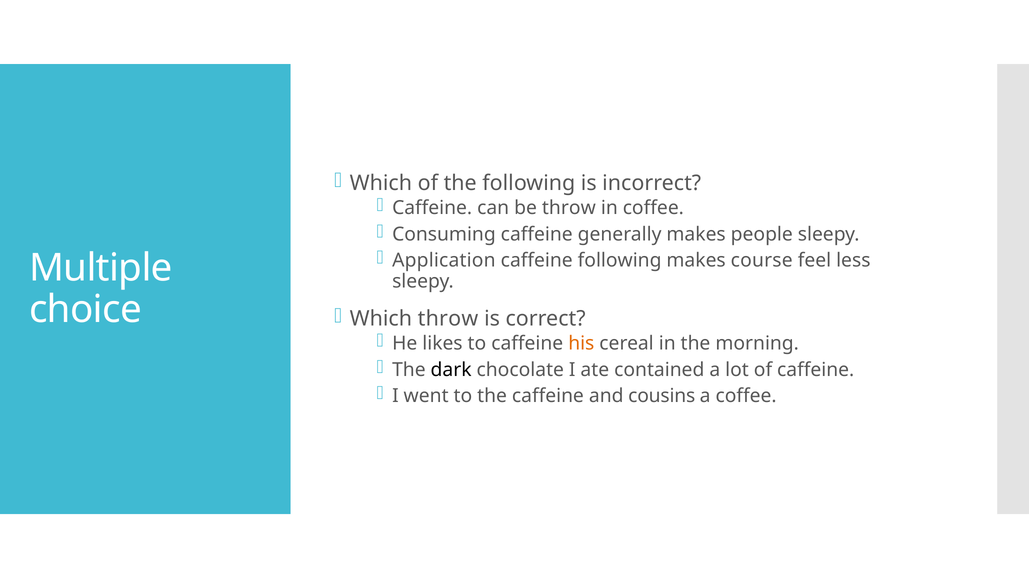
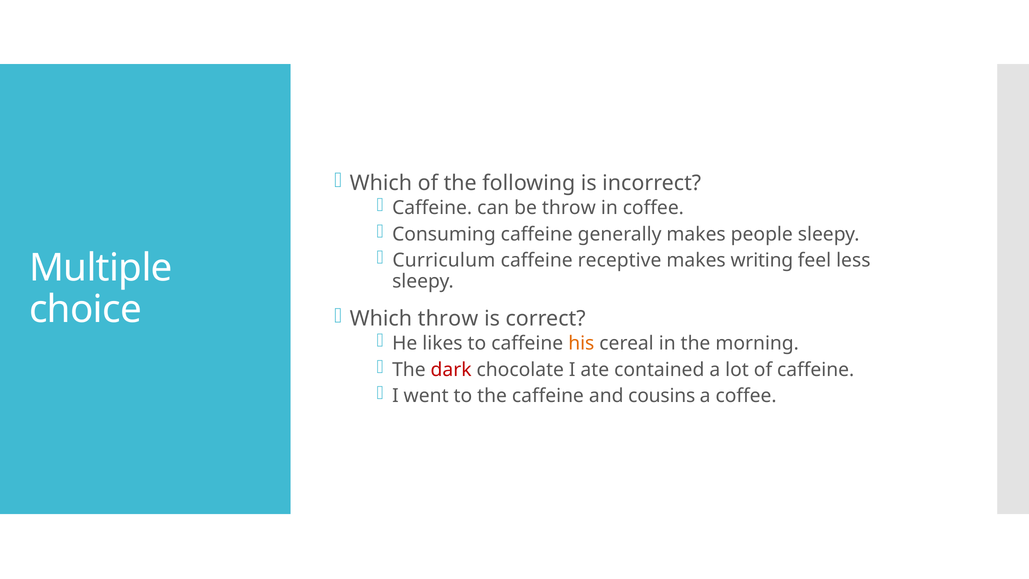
Application: Application -> Curriculum
caffeine following: following -> receptive
course: course -> writing
dark colour: black -> red
